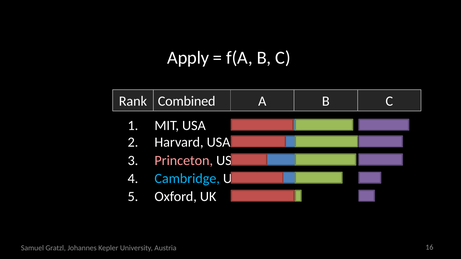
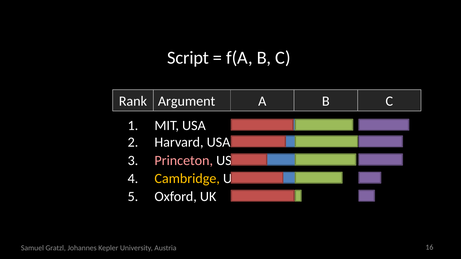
Apply: Apply -> Script
Combined: Combined -> Argument
Cambridge colour: light blue -> yellow
